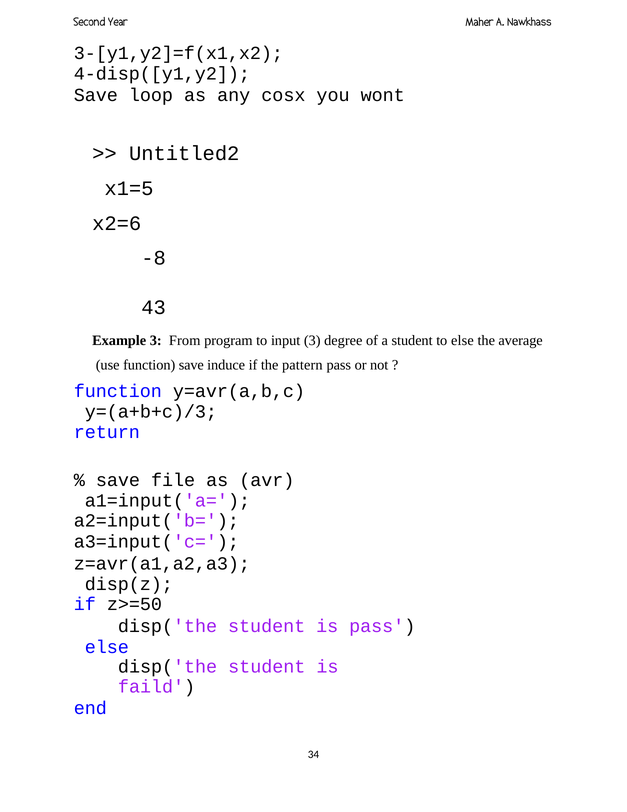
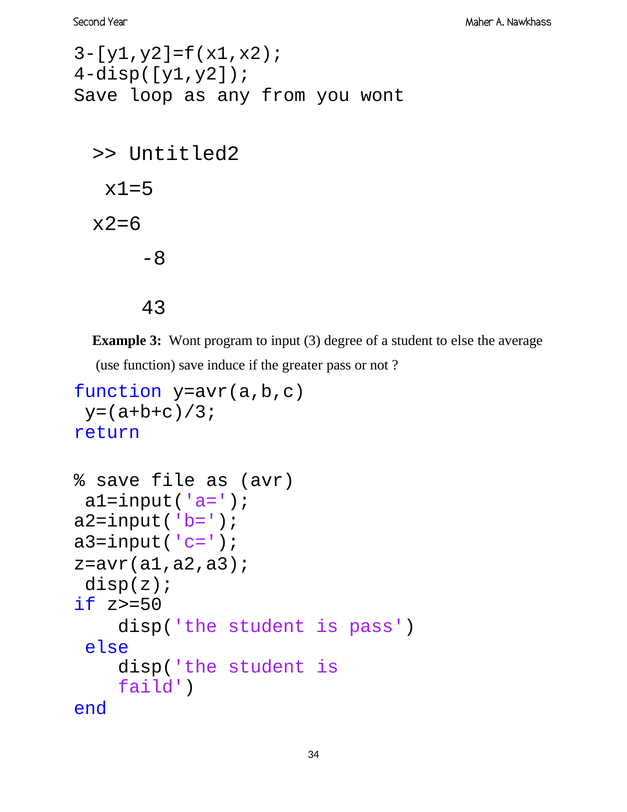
cosx: cosx -> from
3 From: From -> Wont
pattern: pattern -> greater
